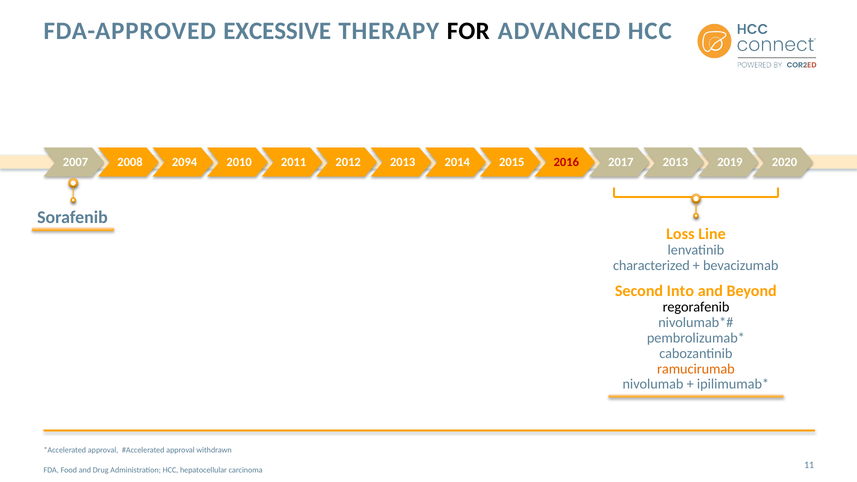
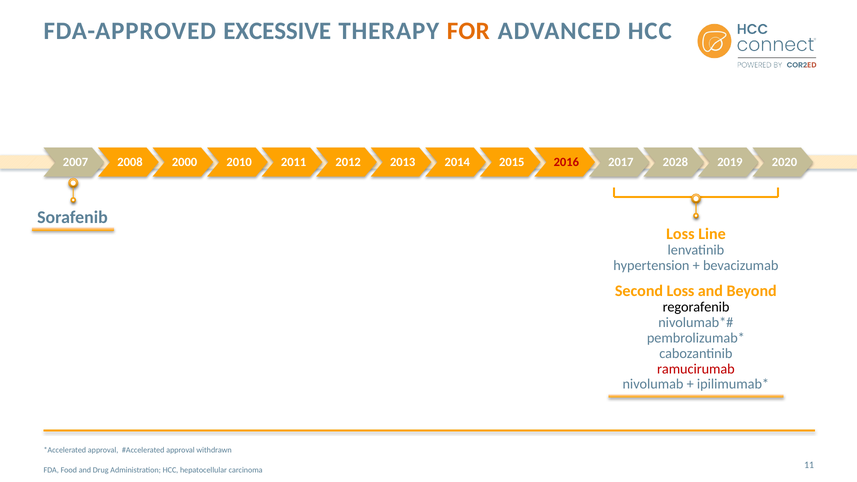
FOR colour: black -> orange
2094: 2094 -> 2000
2017 2013: 2013 -> 2028
characterized: characterized -> hypertension
Second Into: Into -> Loss
ramucirumab colour: orange -> red
